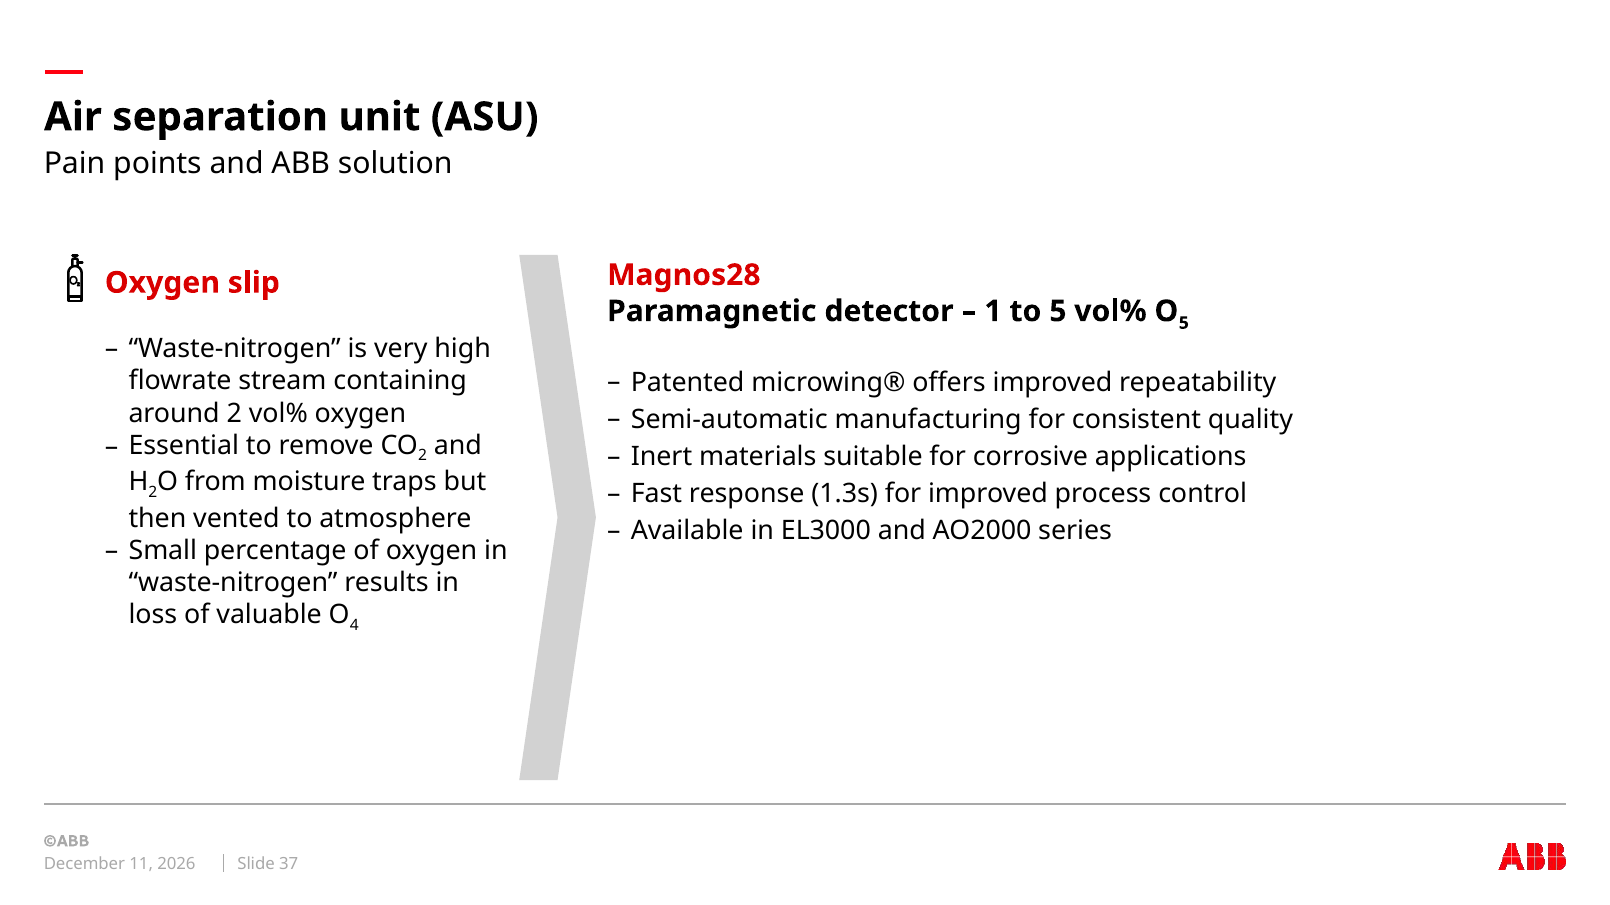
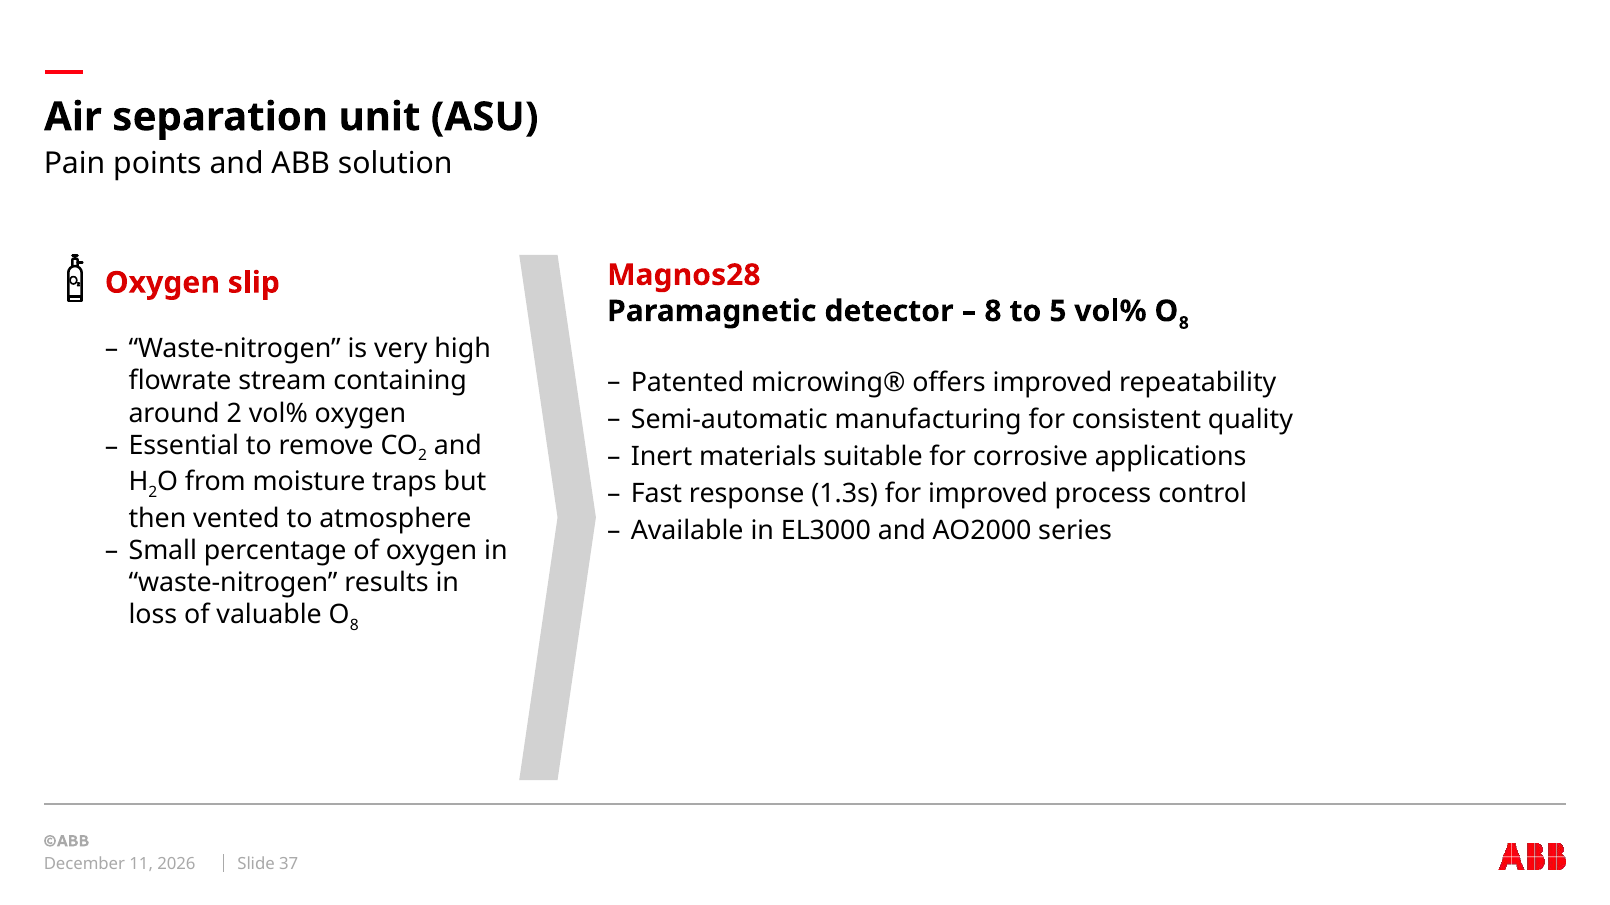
1 at (993, 311): 1 -> 8
5 at (1184, 323): 5 -> 8
4 at (354, 626): 4 -> 8
